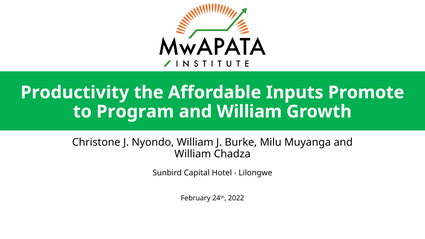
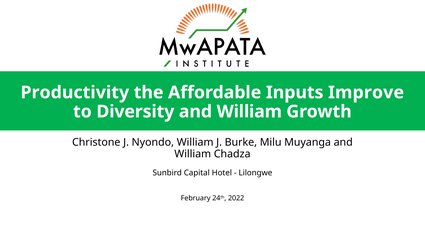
Promote: Promote -> Improve
Program: Program -> Diversity
